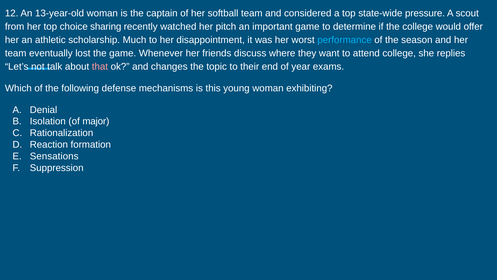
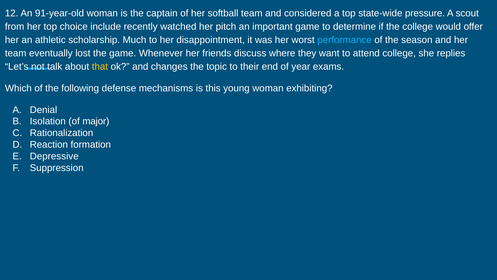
13-year-old: 13-year-old -> 91-year-old
sharing: sharing -> include
that colour: pink -> yellow
Sensations: Sensations -> Depressive
